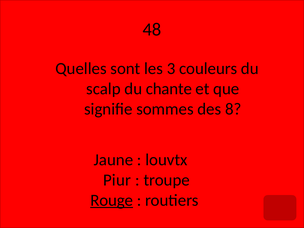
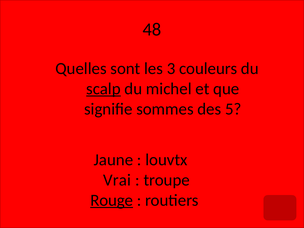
scalp underline: none -> present
chante: chante -> michel
8: 8 -> 5
Piur: Piur -> Vrai
